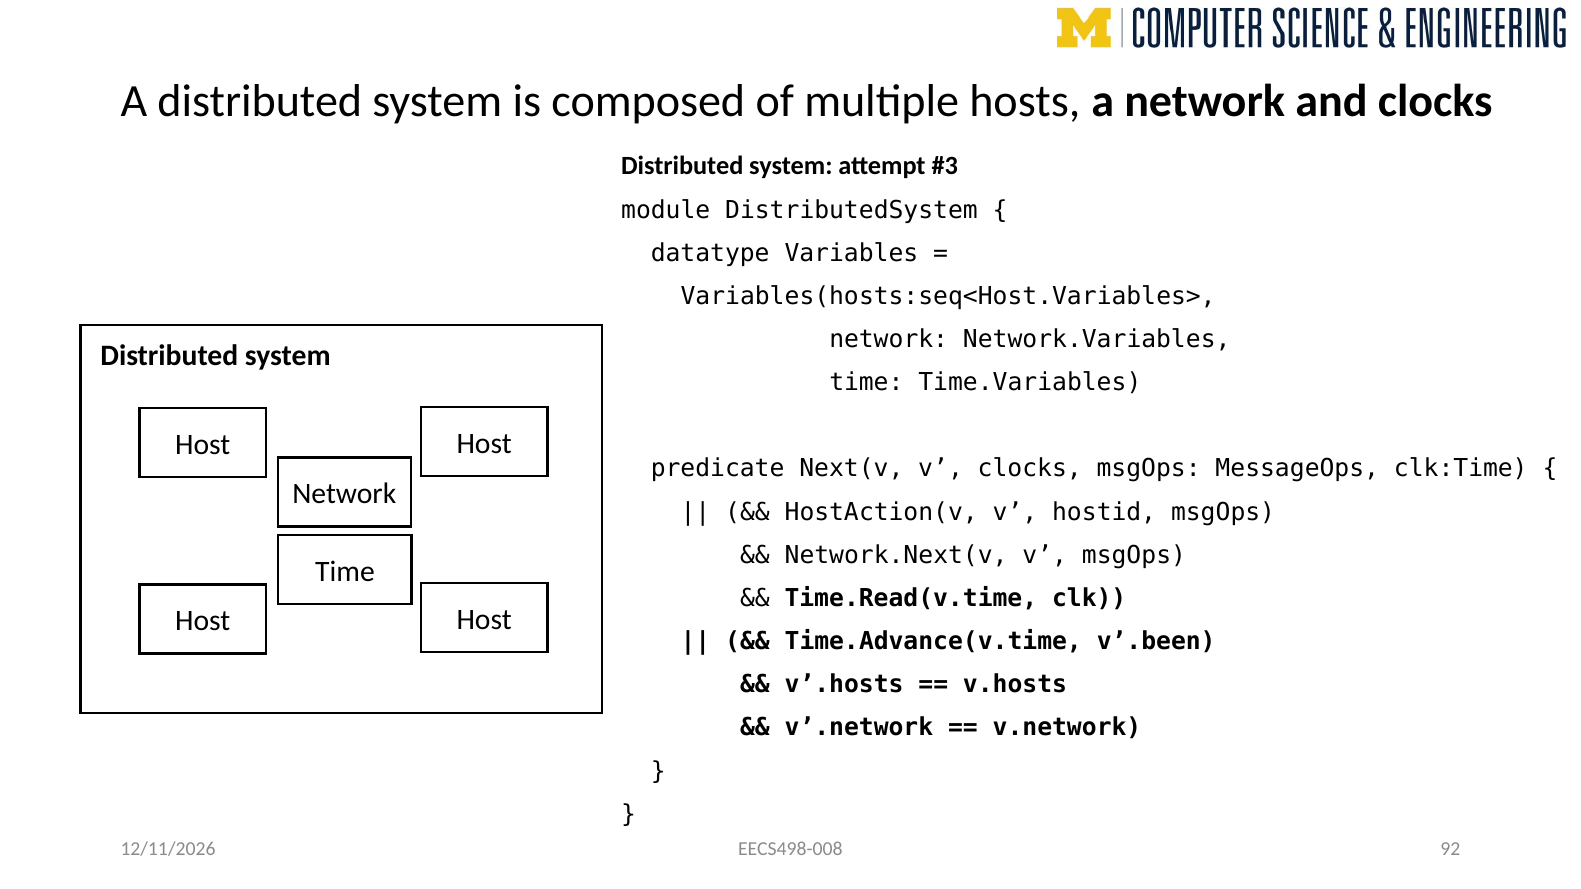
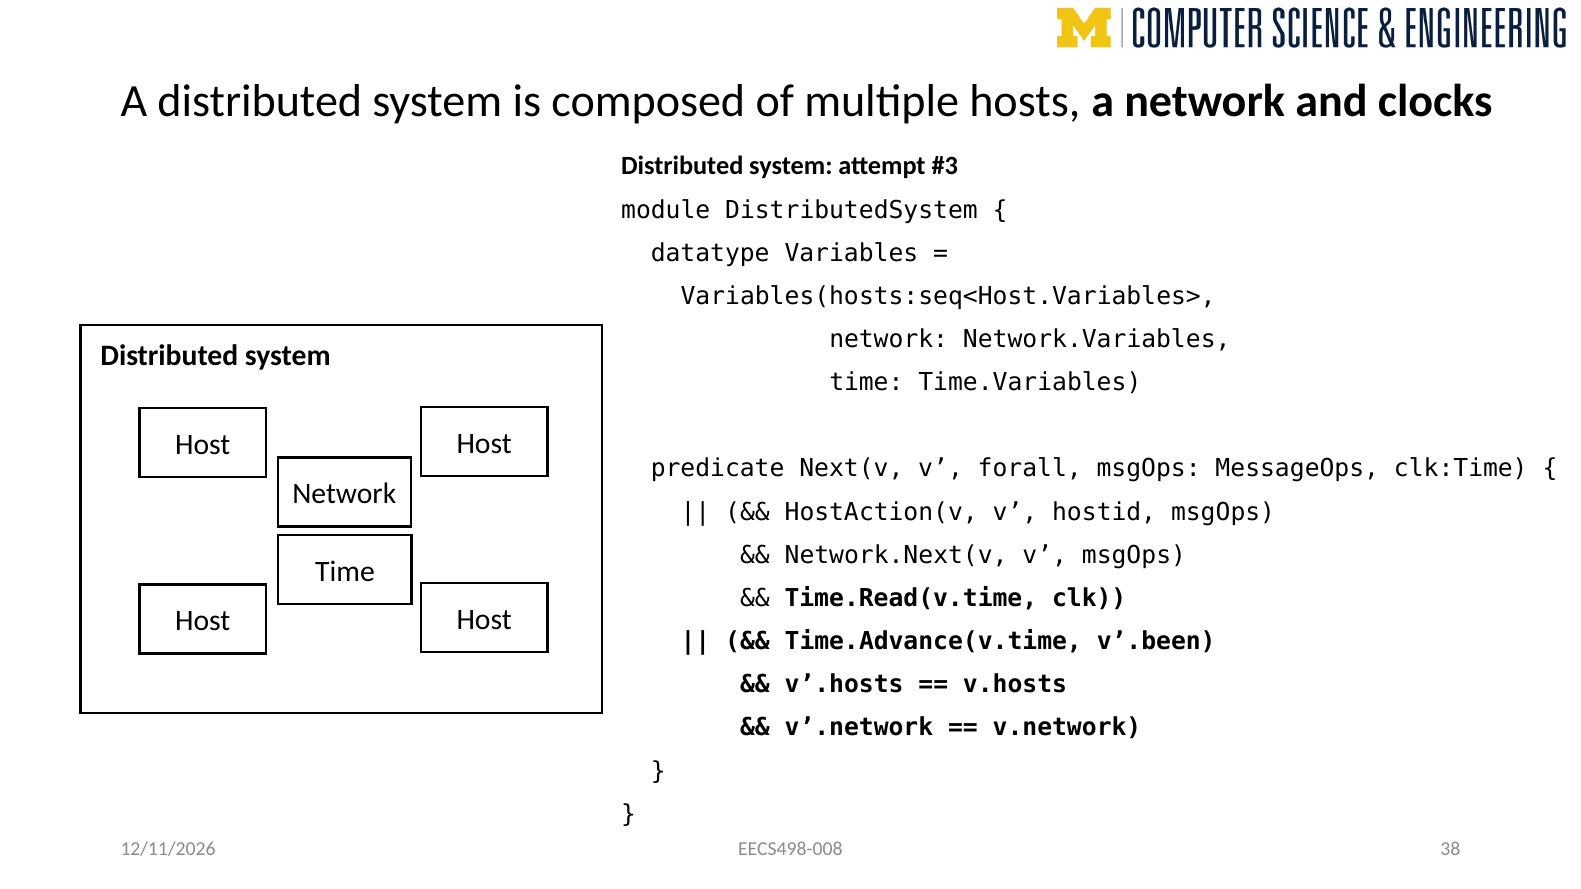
v clocks: clocks -> forall
92: 92 -> 38
